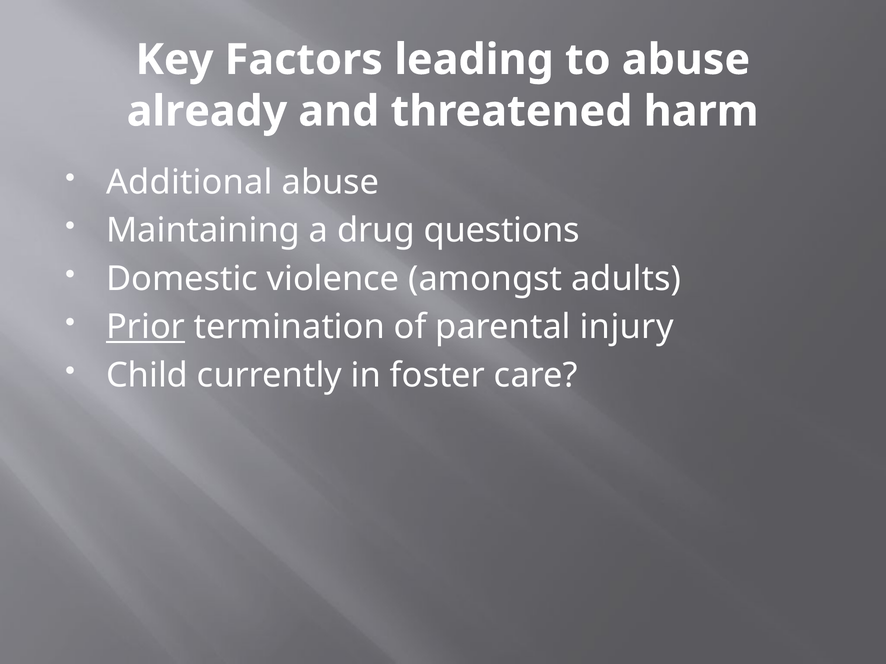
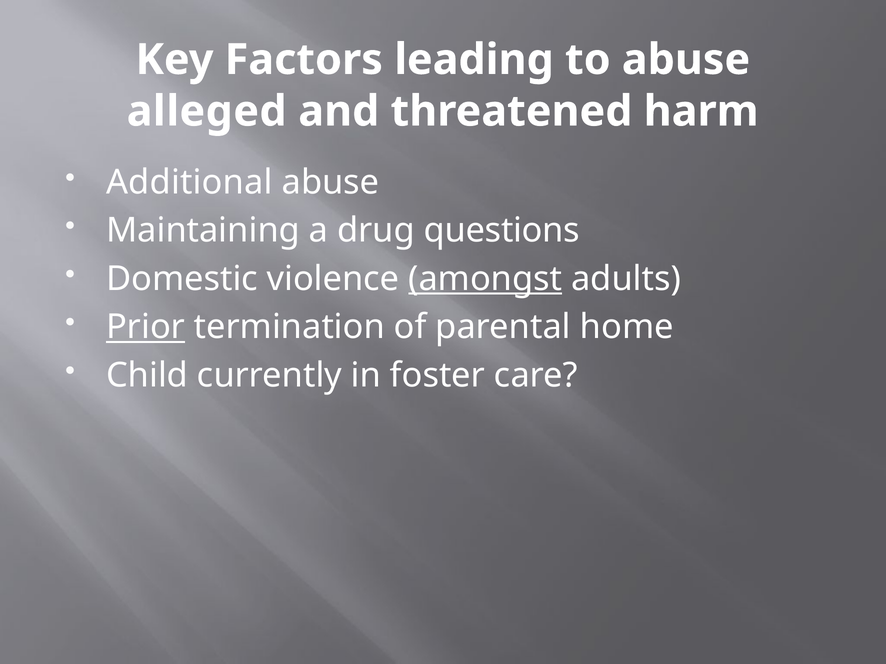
already: already -> alleged
amongst underline: none -> present
injury: injury -> home
